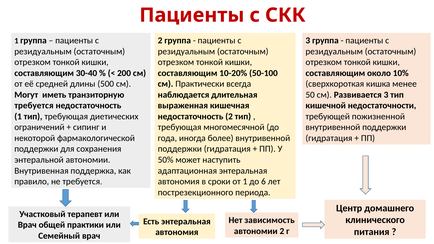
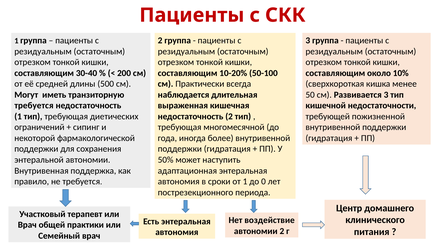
6: 6 -> 0
зависимость: зависимость -> воздействие
